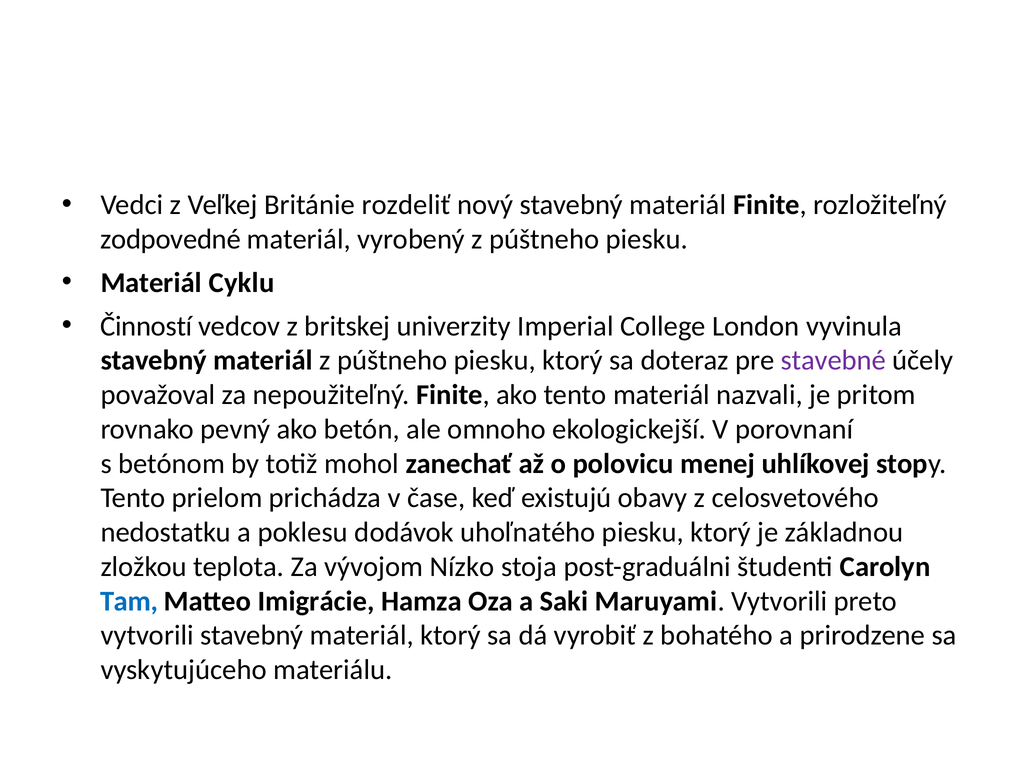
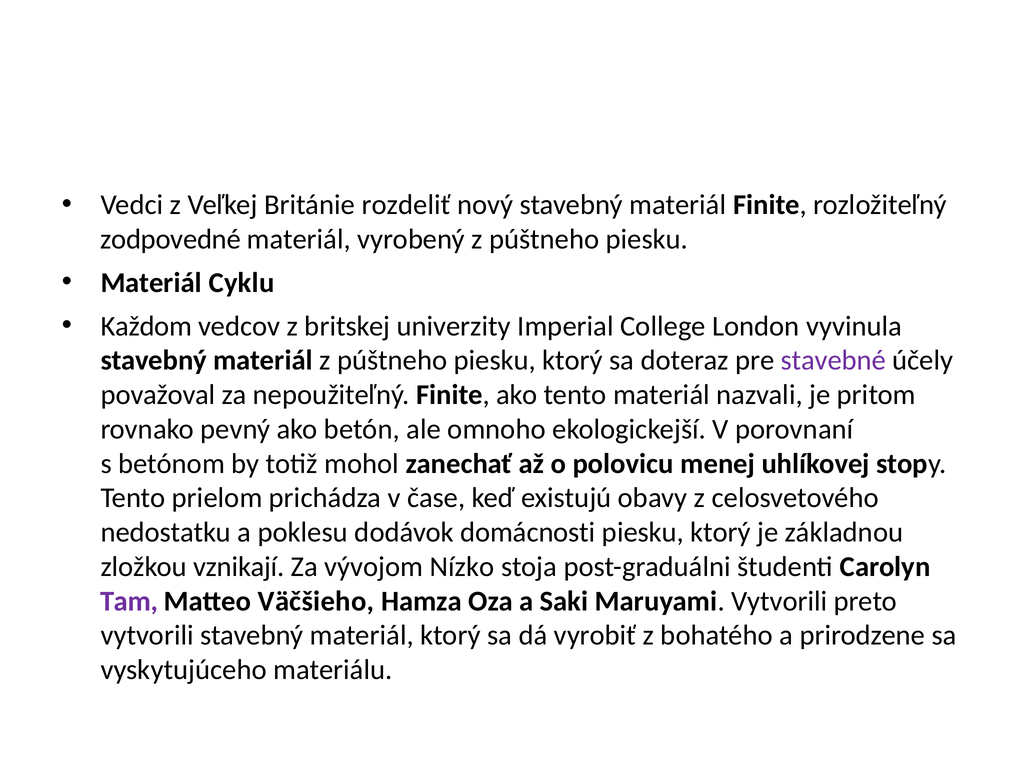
Činností: Činností -> Každom
uhoľnatého: uhoľnatého -> domácnosti
teplota: teplota -> vznikají
Tam colour: blue -> purple
Imigrácie: Imigrácie -> Väčšieho
